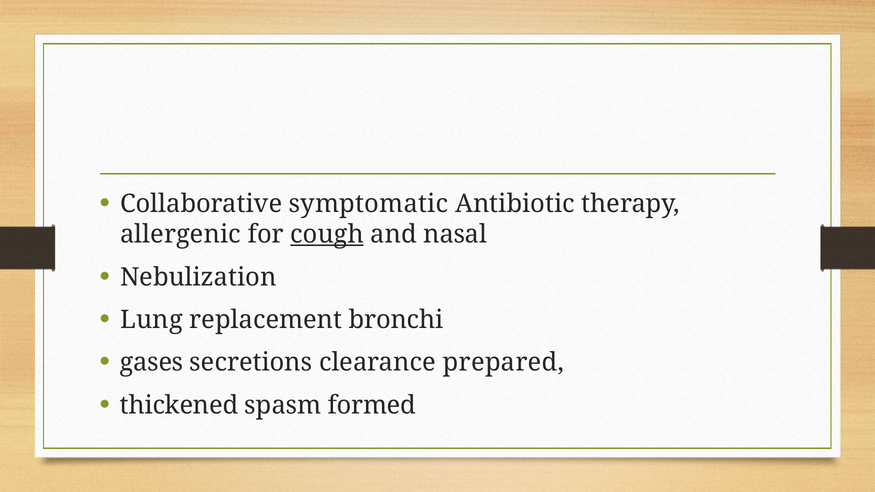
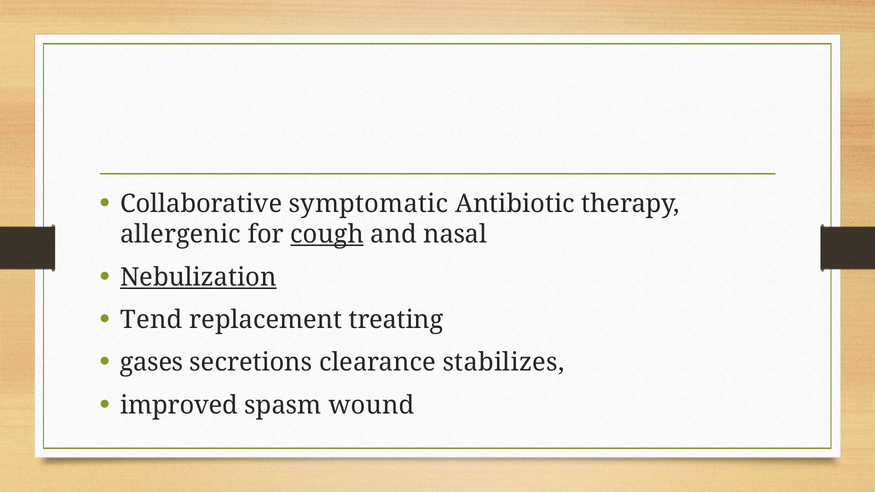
Nebulization underline: none -> present
Lung: Lung -> Tend
bronchi: bronchi -> treating
prepared: prepared -> stabilizes
thickened: thickened -> improved
formed: formed -> wound
